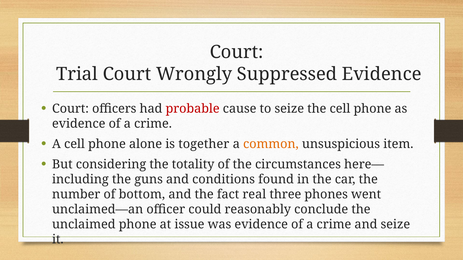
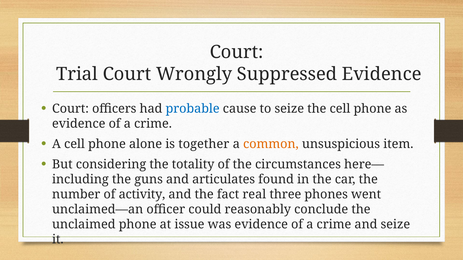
probable colour: red -> blue
conditions: conditions -> articulates
bottom: bottom -> activity
